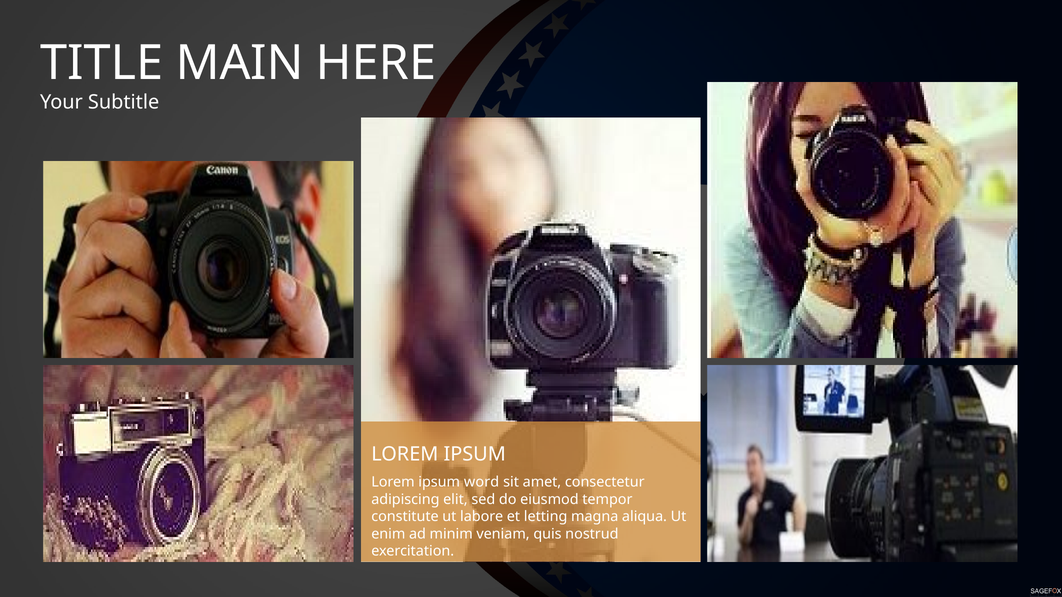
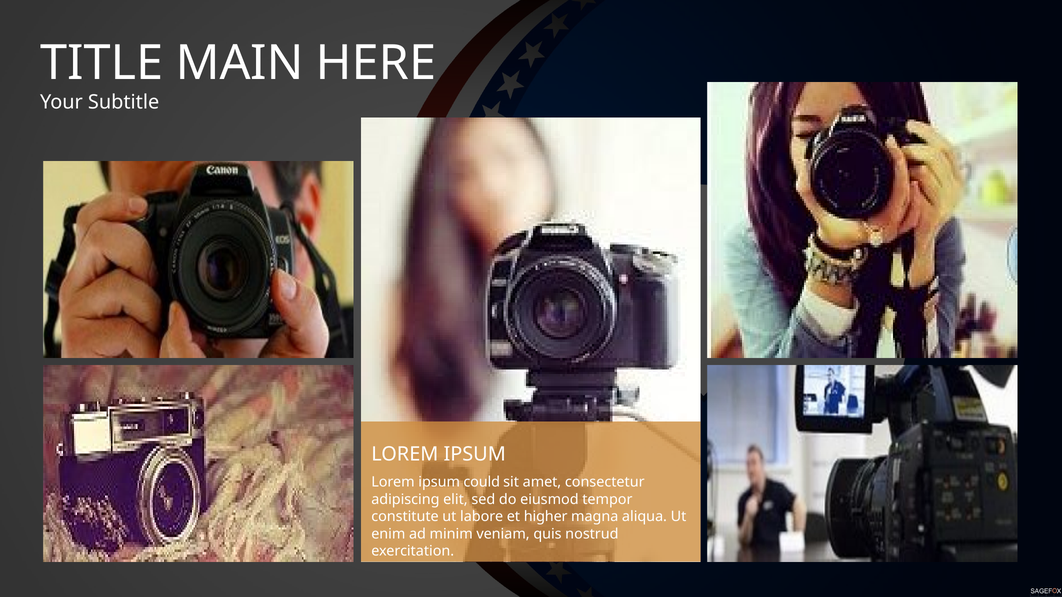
word: word -> could
letting: letting -> higher
